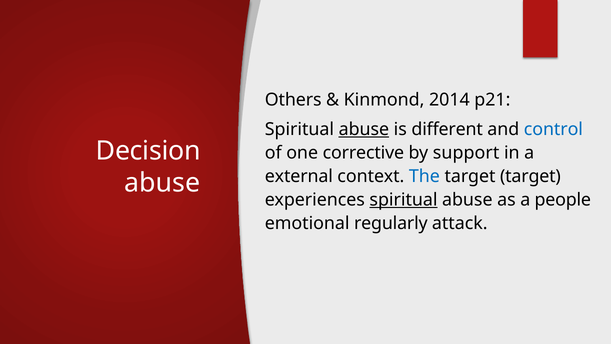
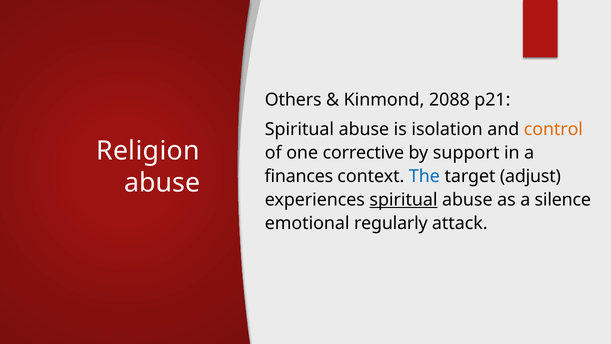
2014: 2014 -> 2088
abuse at (364, 129) underline: present -> none
different: different -> isolation
control colour: blue -> orange
Decision: Decision -> Religion
external: external -> finances
target target: target -> adjust
people: people -> silence
